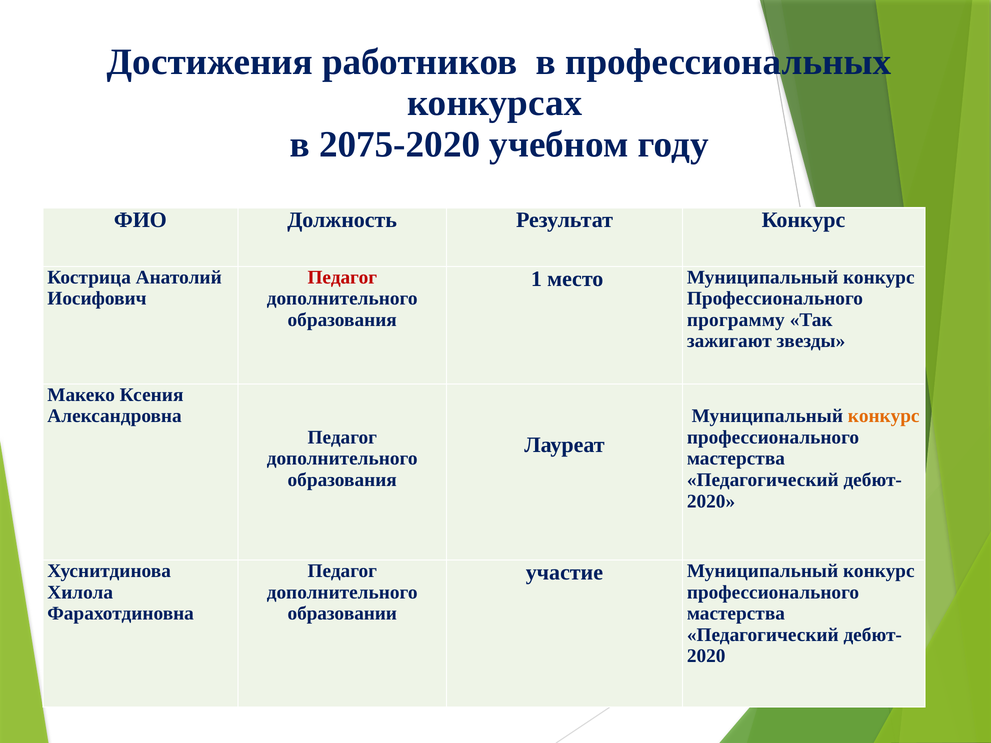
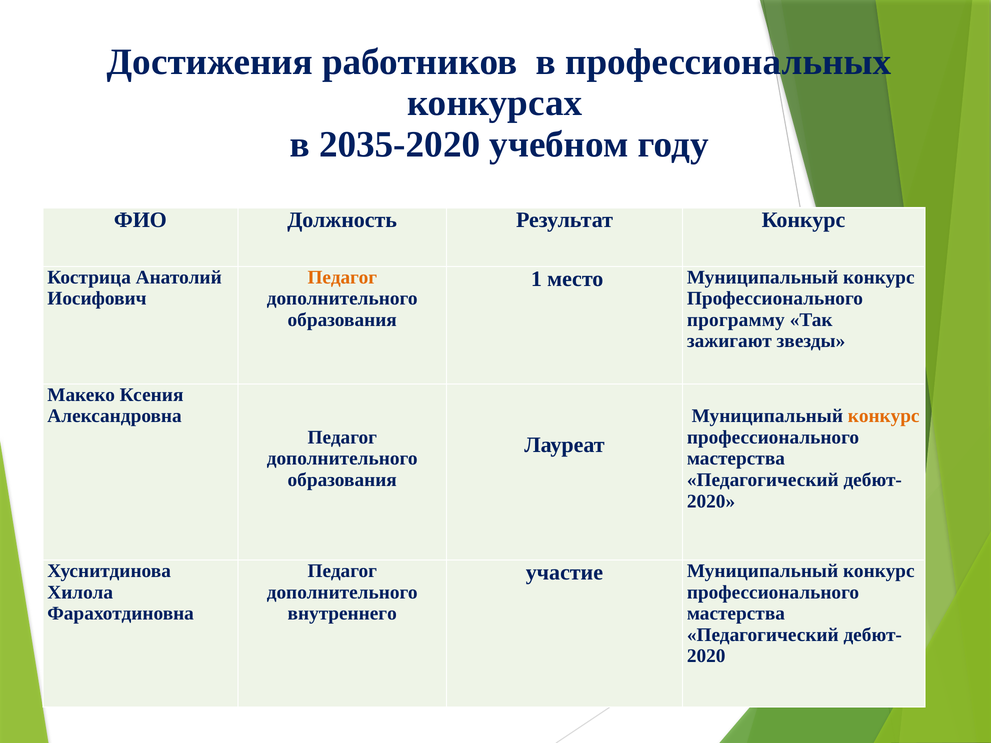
2075-2020: 2075-2020 -> 2035-2020
Педагог at (342, 277) colour: red -> orange
образовании: образовании -> внутреннего
